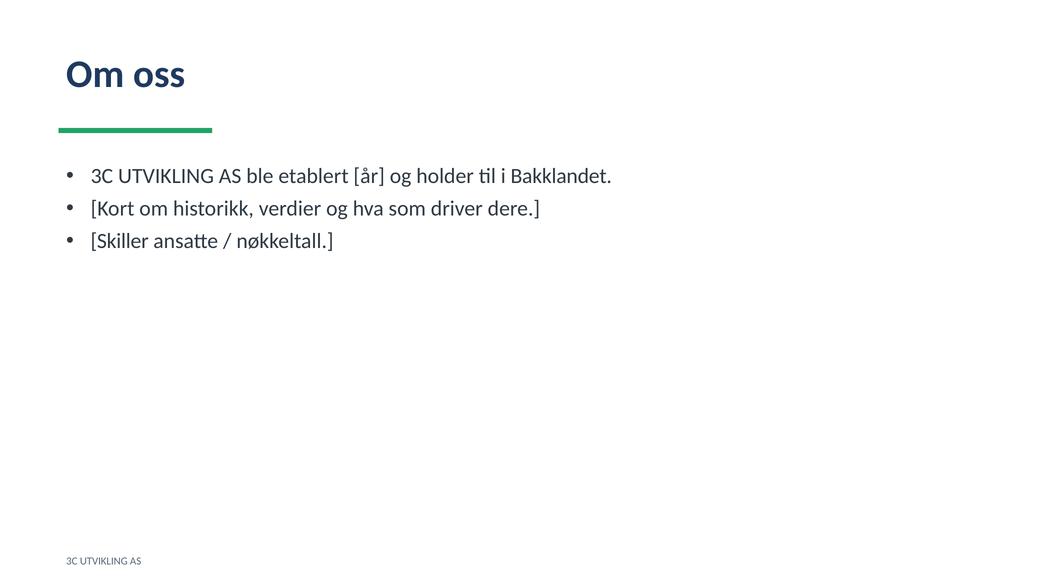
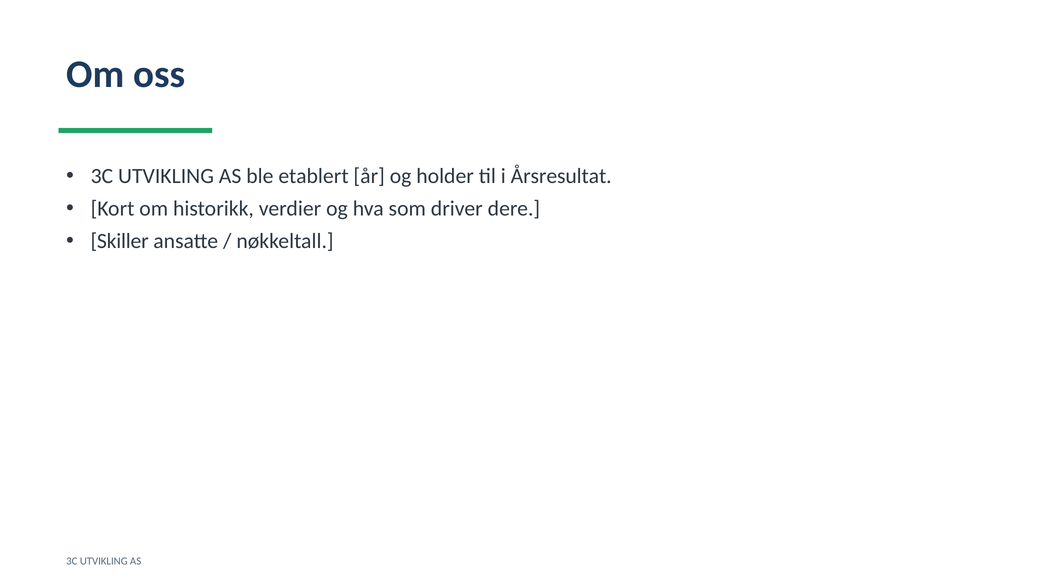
Bakklandet: Bakklandet -> Årsresultat
